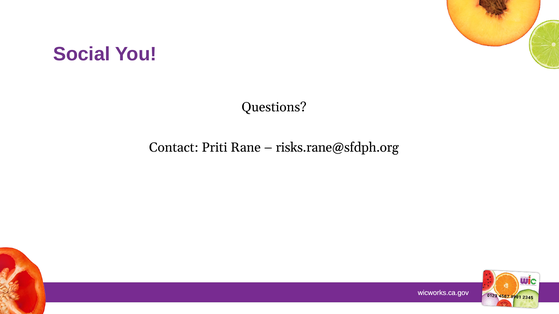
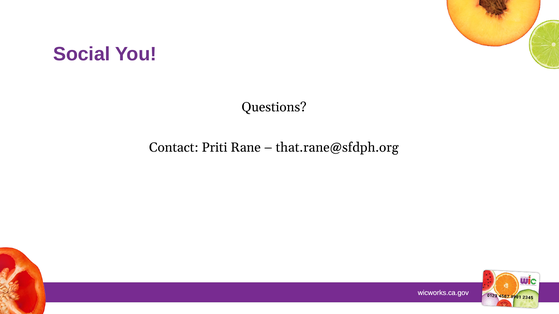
risks.rane@sfdph.org: risks.rane@sfdph.org -> that.rane@sfdph.org
